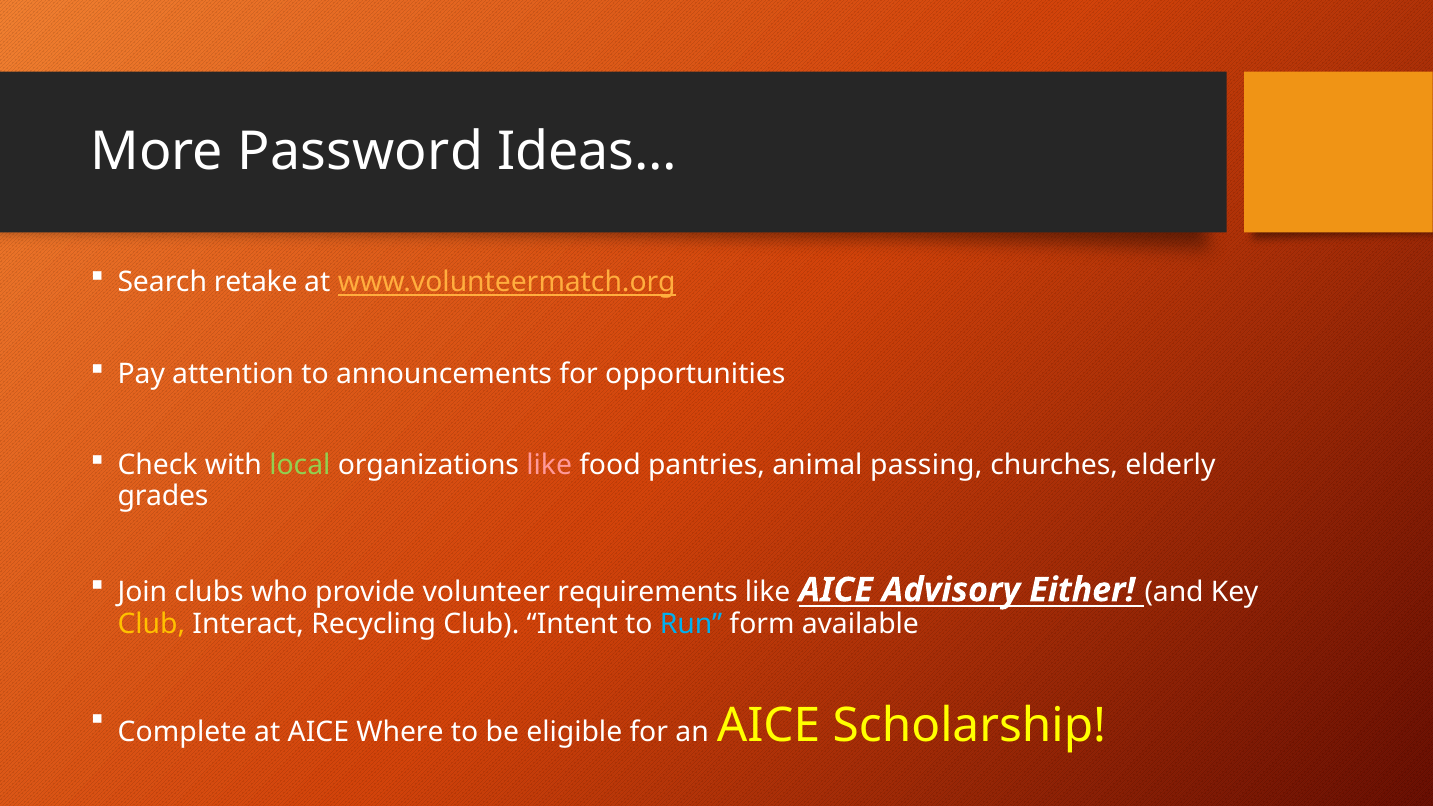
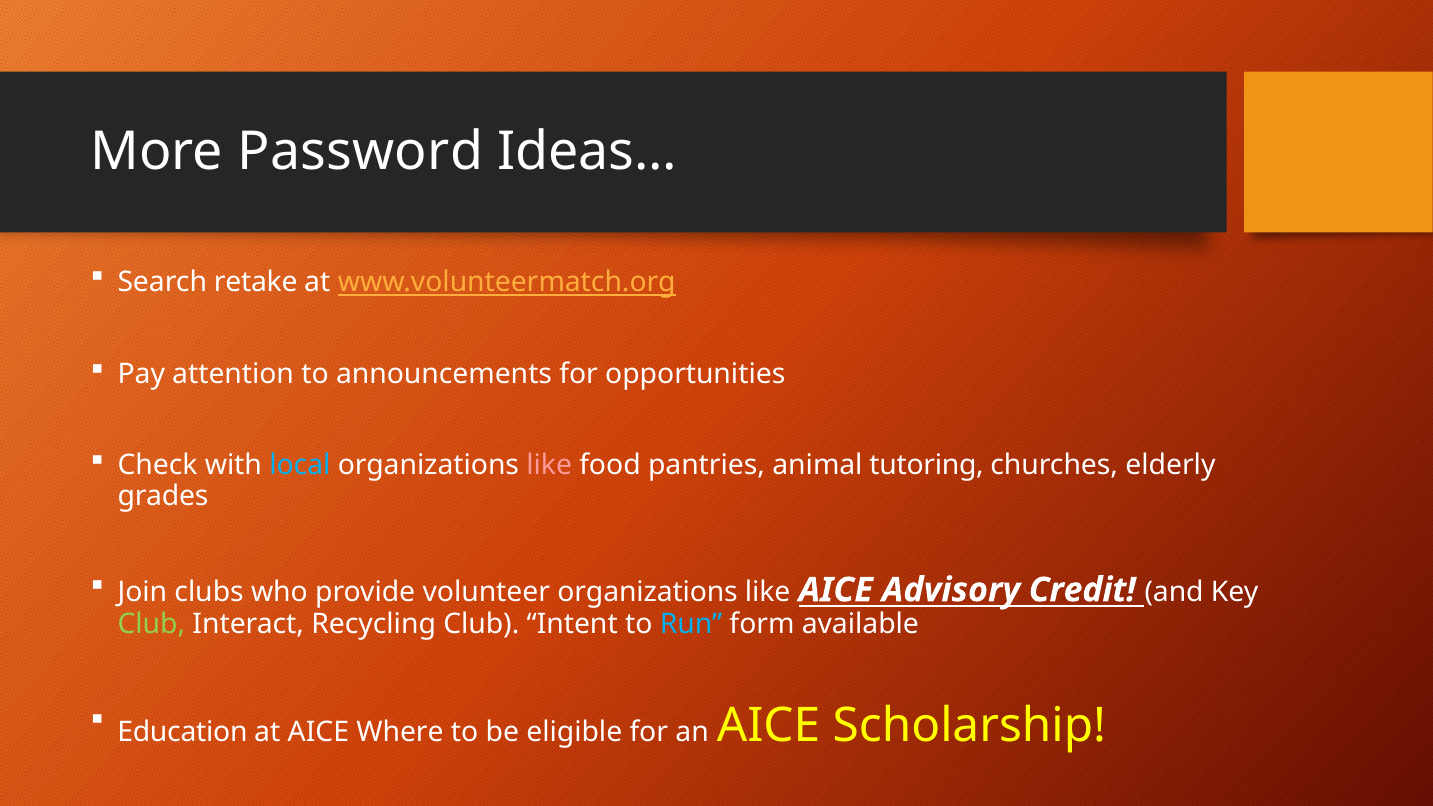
local colour: light green -> light blue
passing: passing -> tutoring
volunteer requirements: requirements -> organizations
Either: Either -> Credit
Club at (151, 624) colour: yellow -> light green
Complete: Complete -> Education
